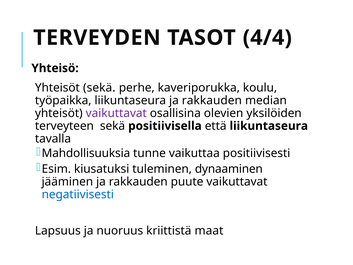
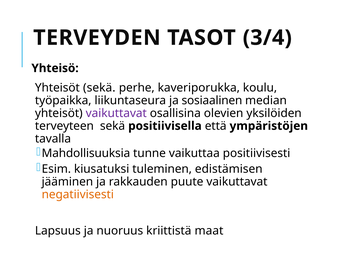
4/4: 4/4 -> 3/4
liikuntaseura ja rakkauden: rakkauden -> sosiaalinen
että liikuntaseura: liikuntaseura -> ympäristöjen
dynaaminen: dynaaminen -> edistämisen
negatiivisesti colour: blue -> orange
